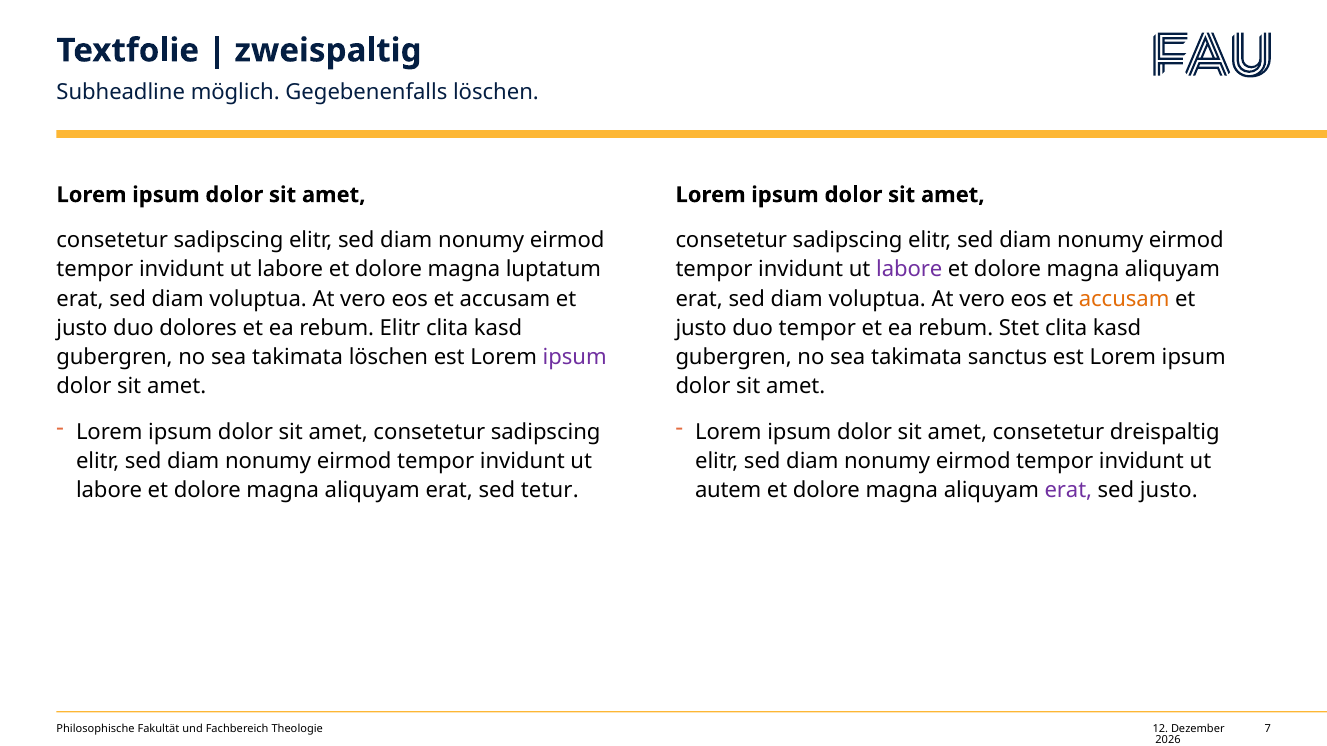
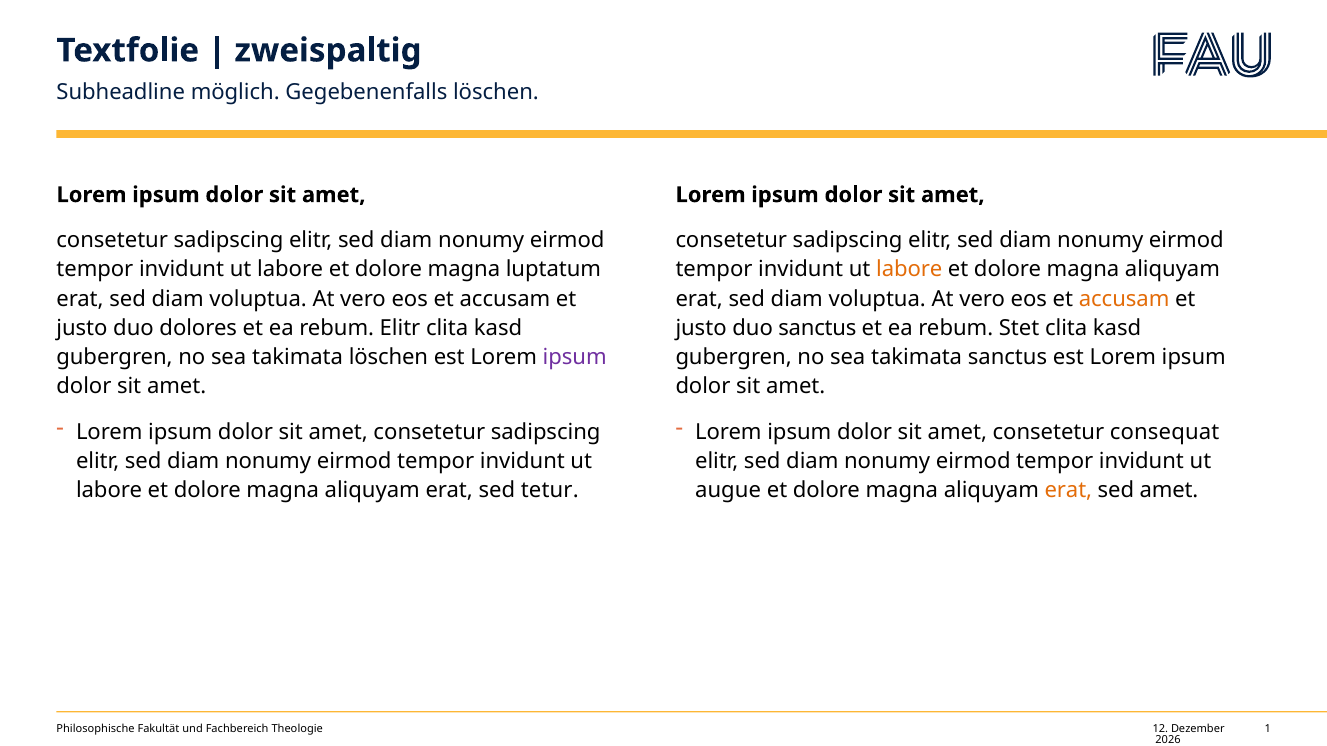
labore at (909, 270) colour: purple -> orange
duo tempor: tempor -> sanctus
dreispaltig: dreispaltig -> consequat
autem: autem -> augue
erat at (1068, 490) colour: purple -> orange
sed justo: justo -> amet
7: 7 -> 1
